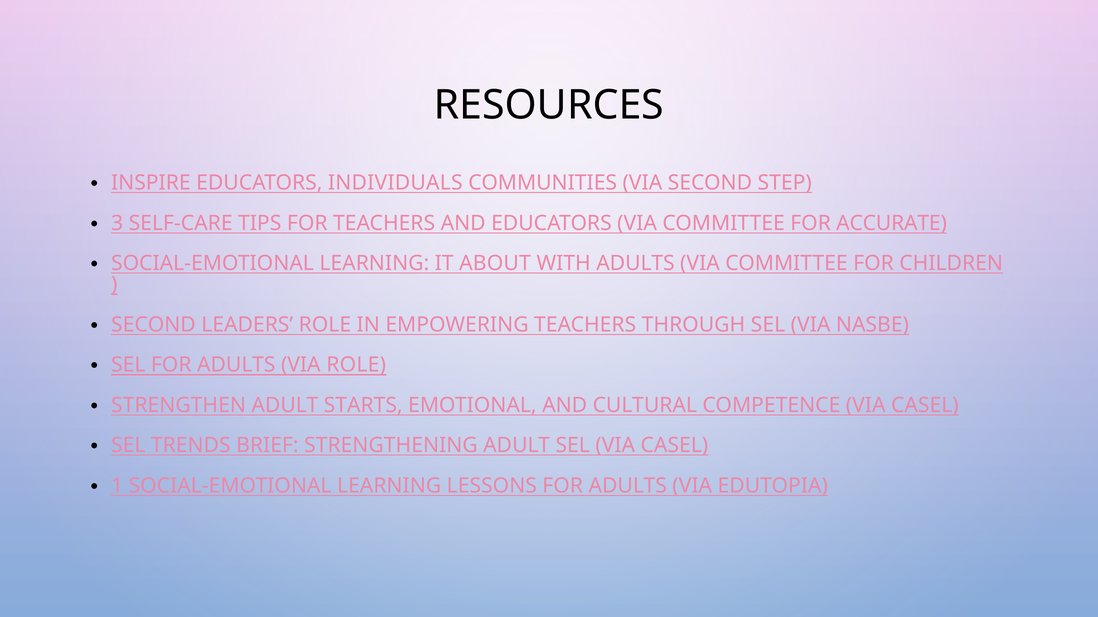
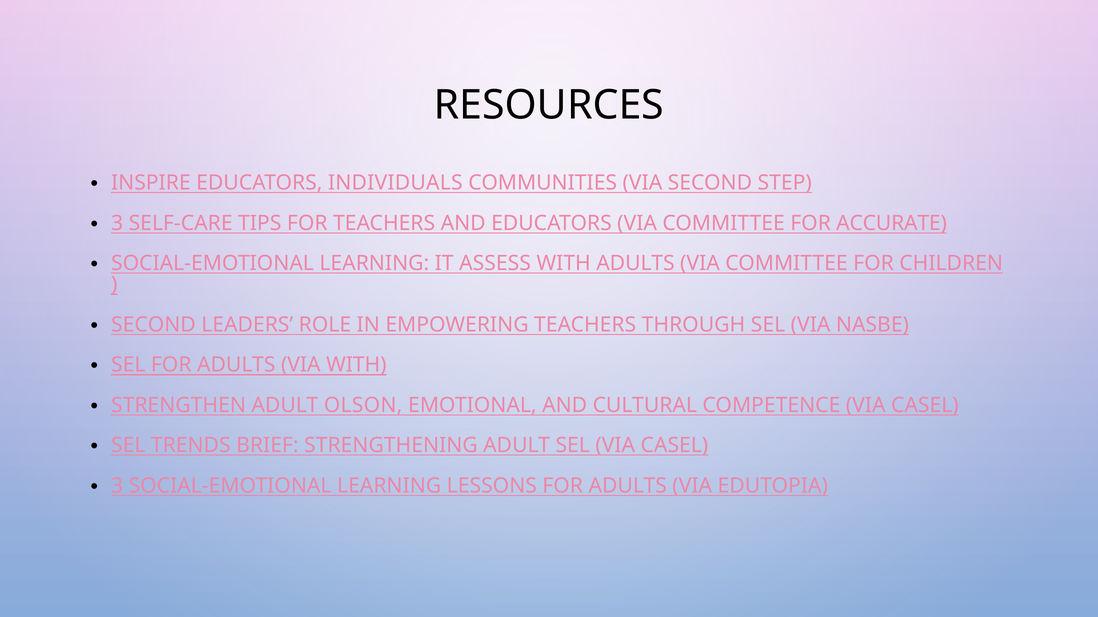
ABOUT: ABOUT -> ASSESS
VIA ROLE: ROLE -> WITH
STARTS: STARTS -> OLSON
1 at (117, 486): 1 -> 3
